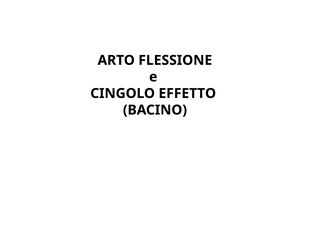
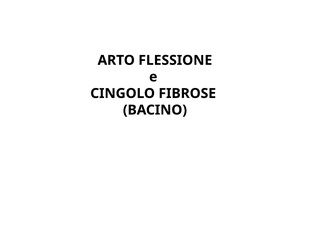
EFFETTO: EFFETTO -> FIBROSE
